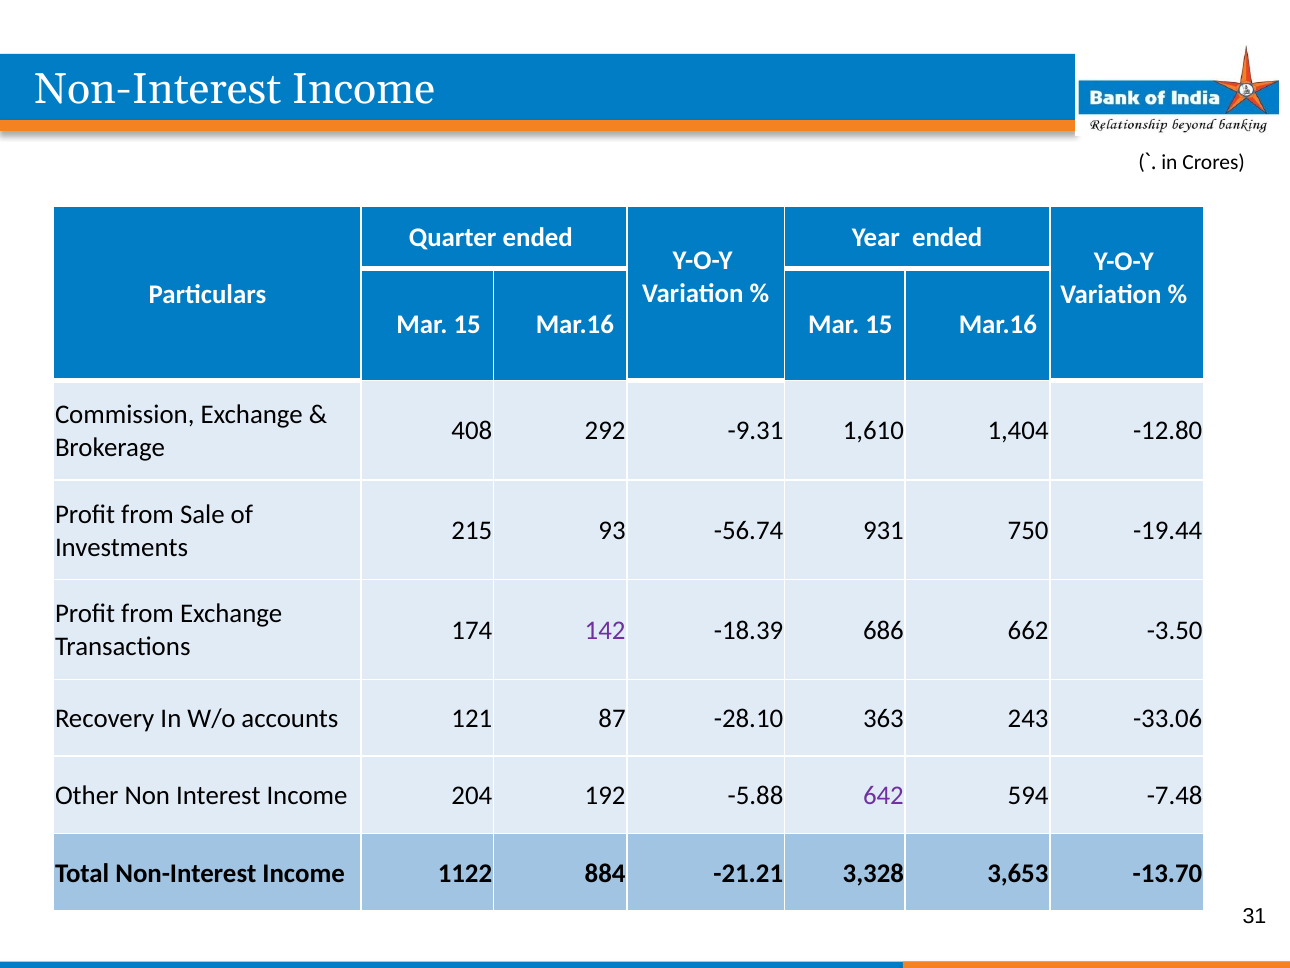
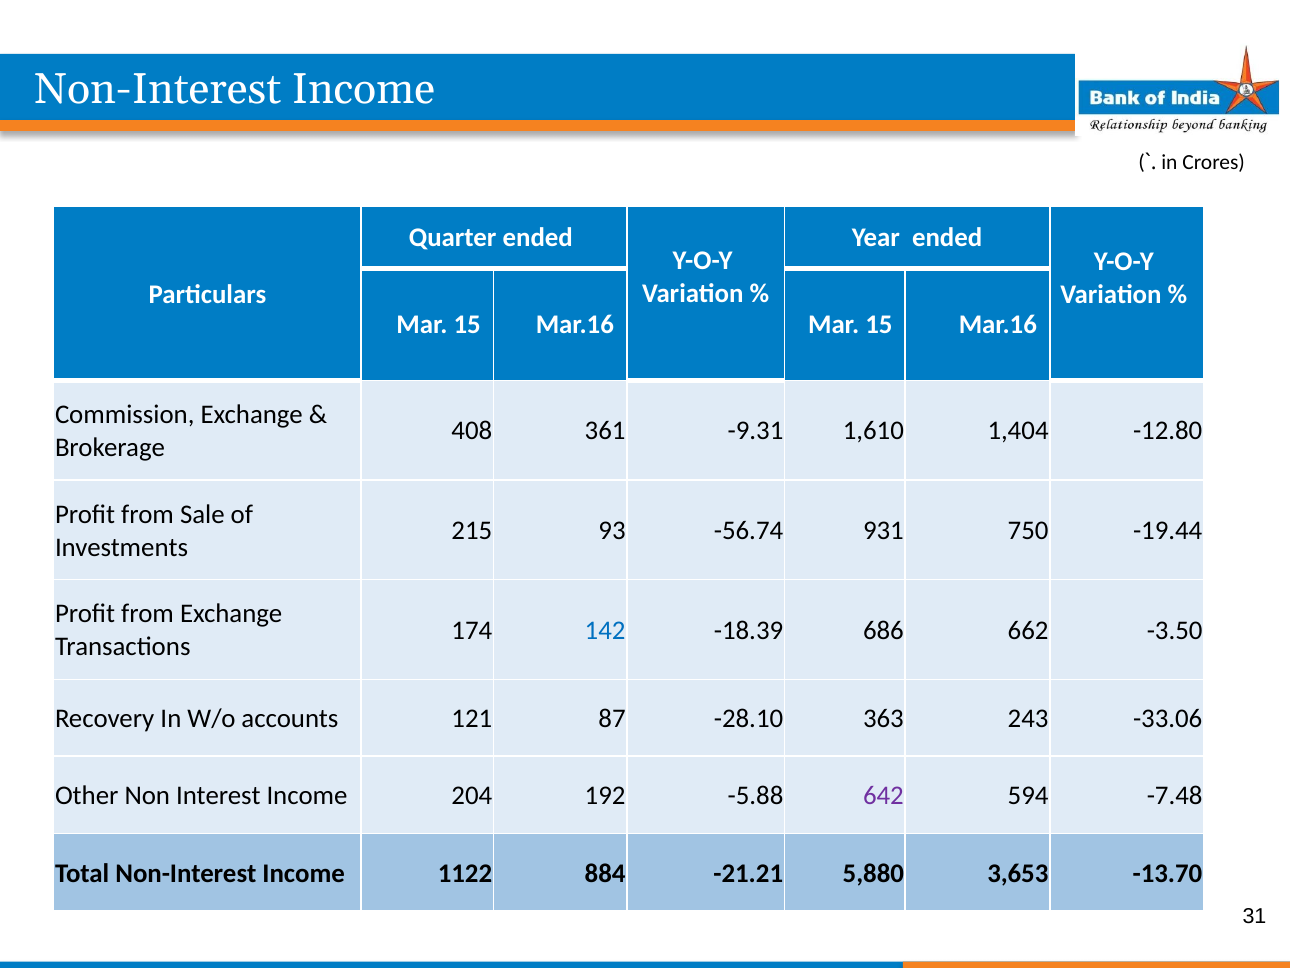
292: 292 -> 361
142 colour: purple -> blue
3,328: 3,328 -> 5,880
